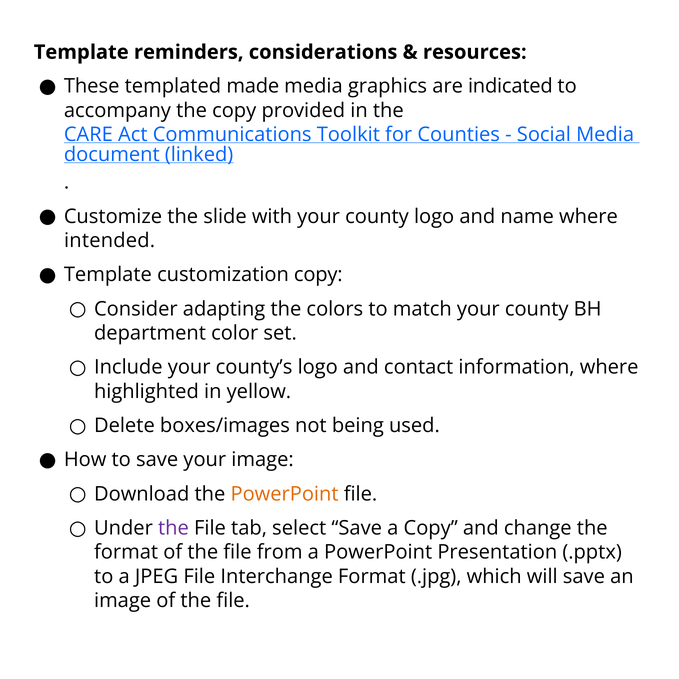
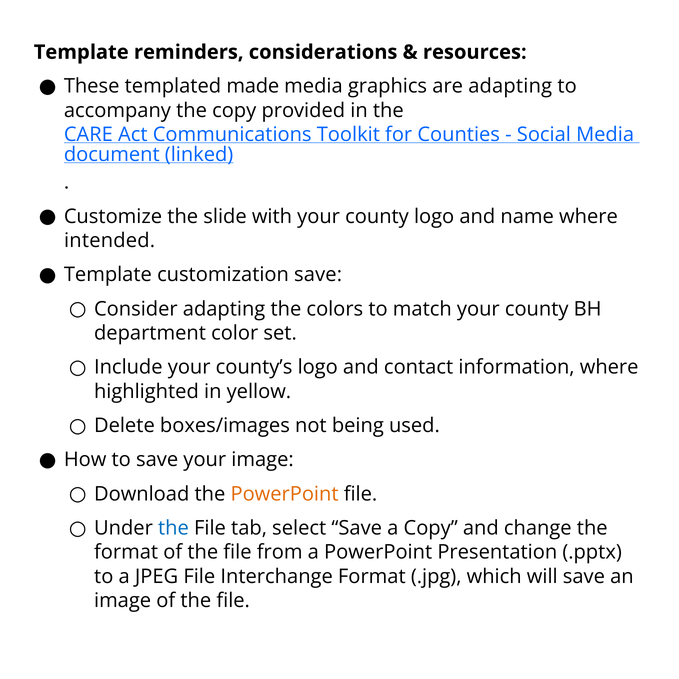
are indicated: indicated -> adapting
customization copy: copy -> save
the at (173, 528) colour: purple -> blue
